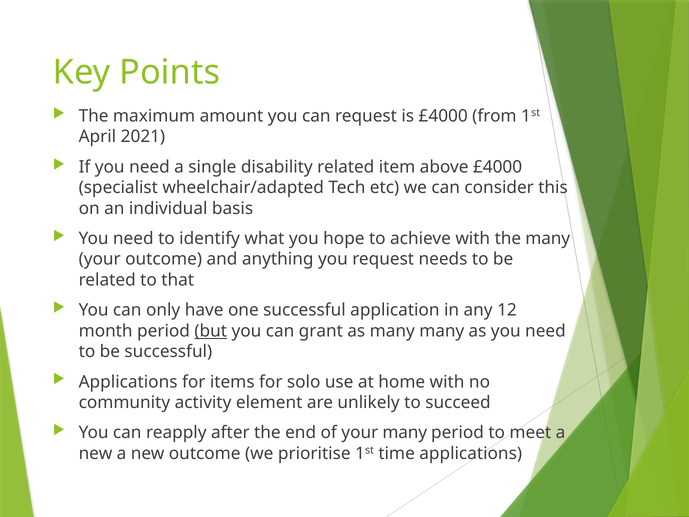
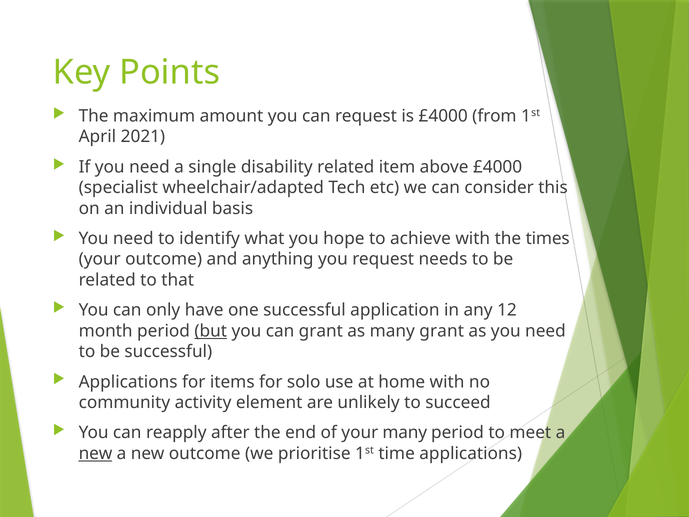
the many: many -> times
many many: many -> grant
new at (95, 453) underline: none -> present
